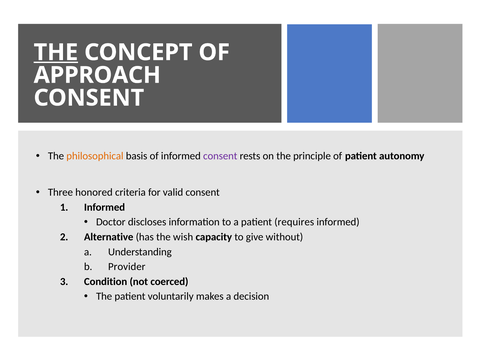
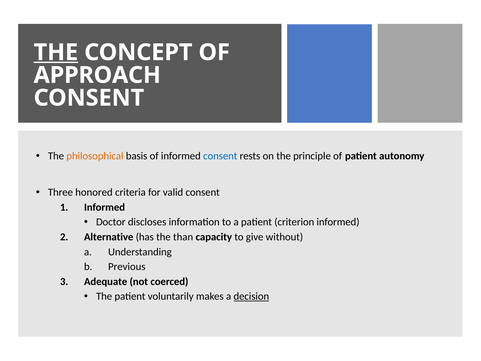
consent at (220, 156) colour: purple -> blue
requires: requires -> criterion
wish: wish -> than
Provider: Provider -> Previous
Condition: Condition -> Adequate
decision underline: none -> present
